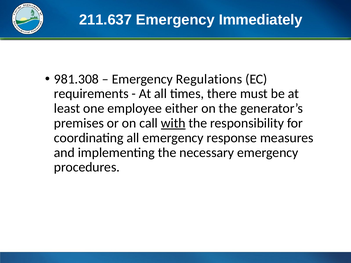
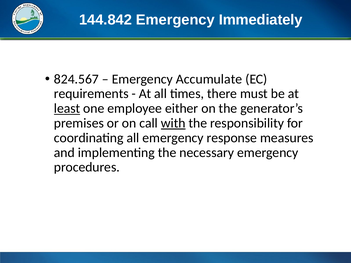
211.637: 211.637 -> 144.842
981.308: 981.308 -> 824.567
Regulations: Regulations -> Accumulate
least underline: none -> present
